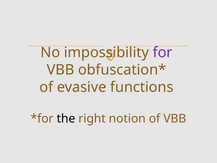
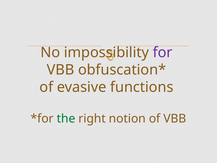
the colour: black -> green
